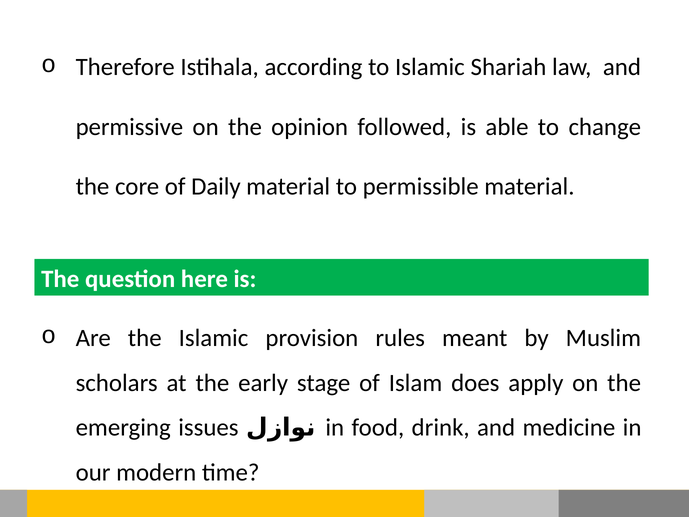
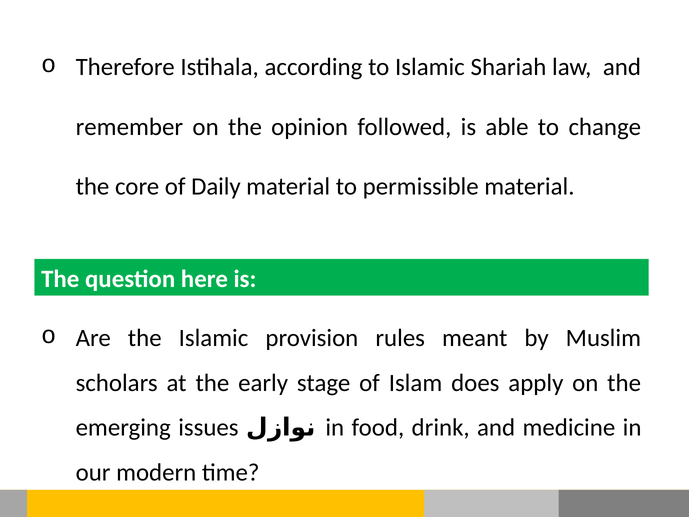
permissive: permissive -> remember
